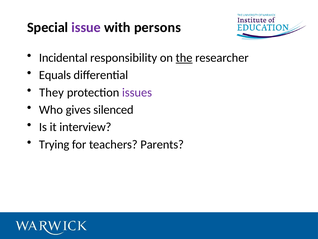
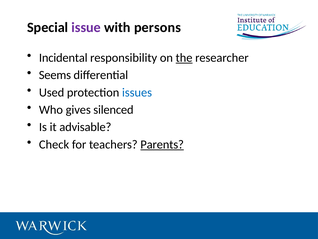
Equals: Equals -> Seems
They: They -> Used
issues colour: purple -> blue
interview: interview -> advisable
Trying: Trying -> Check
Parents underline: none -> present
